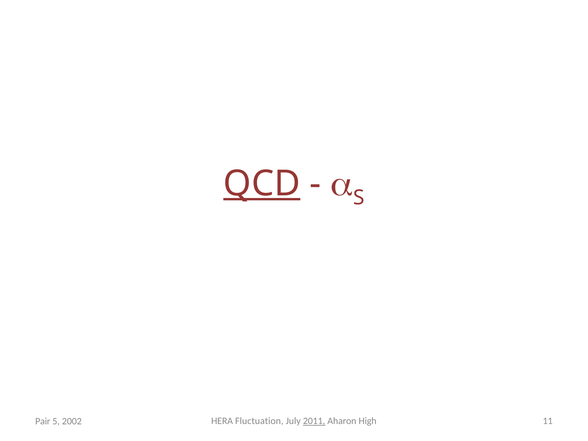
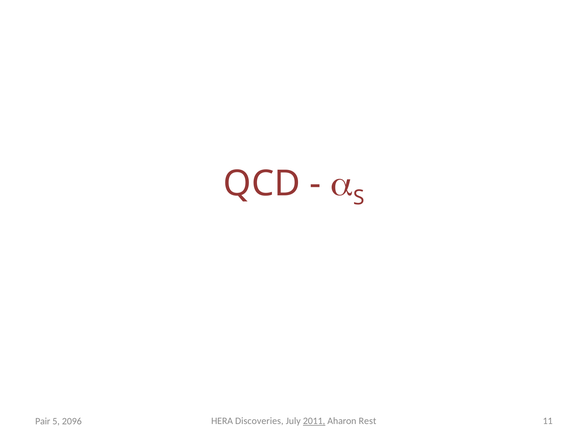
QCD underline: present -> none
Fluctuation: Fluctuation -> Discoveries
High: High -> Rest
2002: 2002 -> 2096
